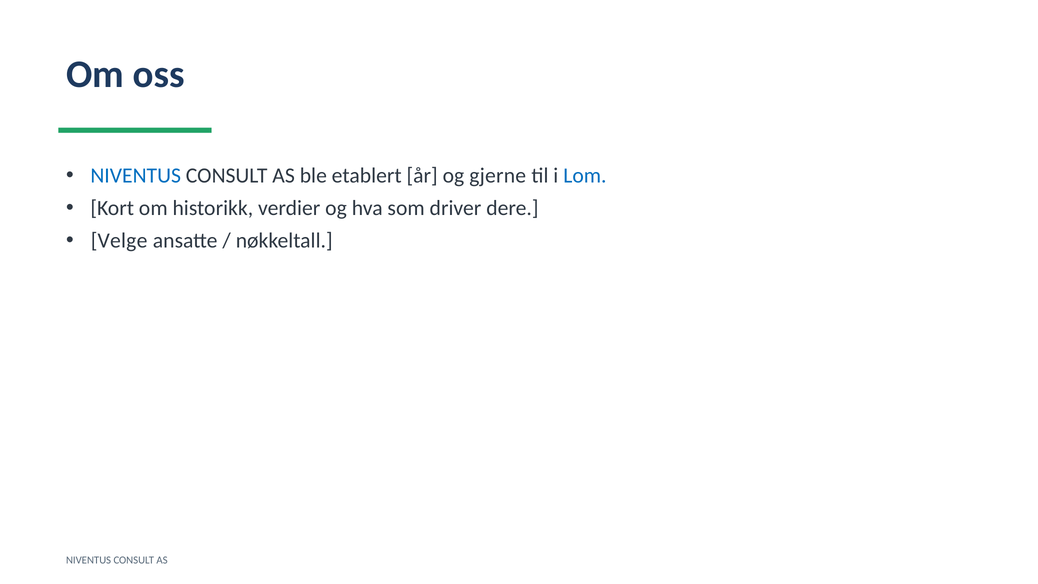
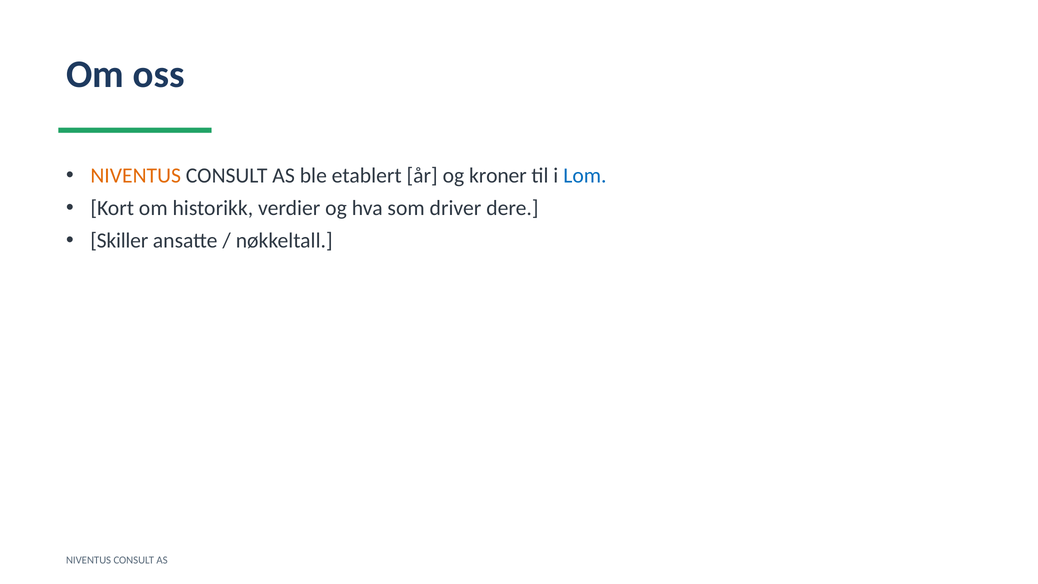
NIVENTUS at (136, 176) colour: blue -> orange
gjerne: gjerne -> kroner
Velge: Velge -> Skiller
